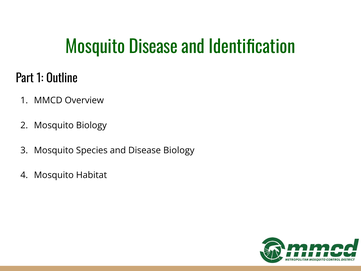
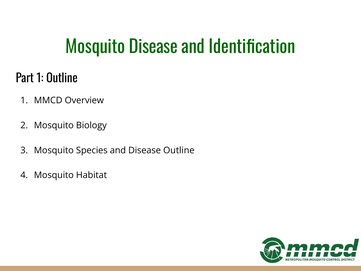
Disease Biology: Biology -> Outline
